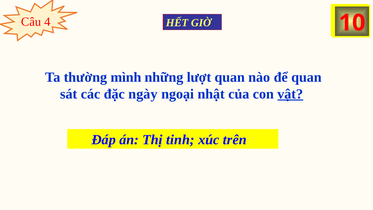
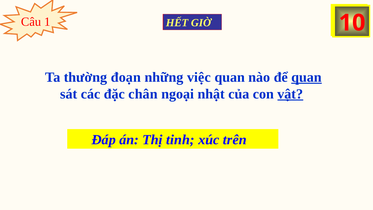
4: 4 -> 1
mình: mình -> đoạn
lượt: lượt -> việc
quan at (306, 77) underline: none -> present
ngày: ngày -> chân
